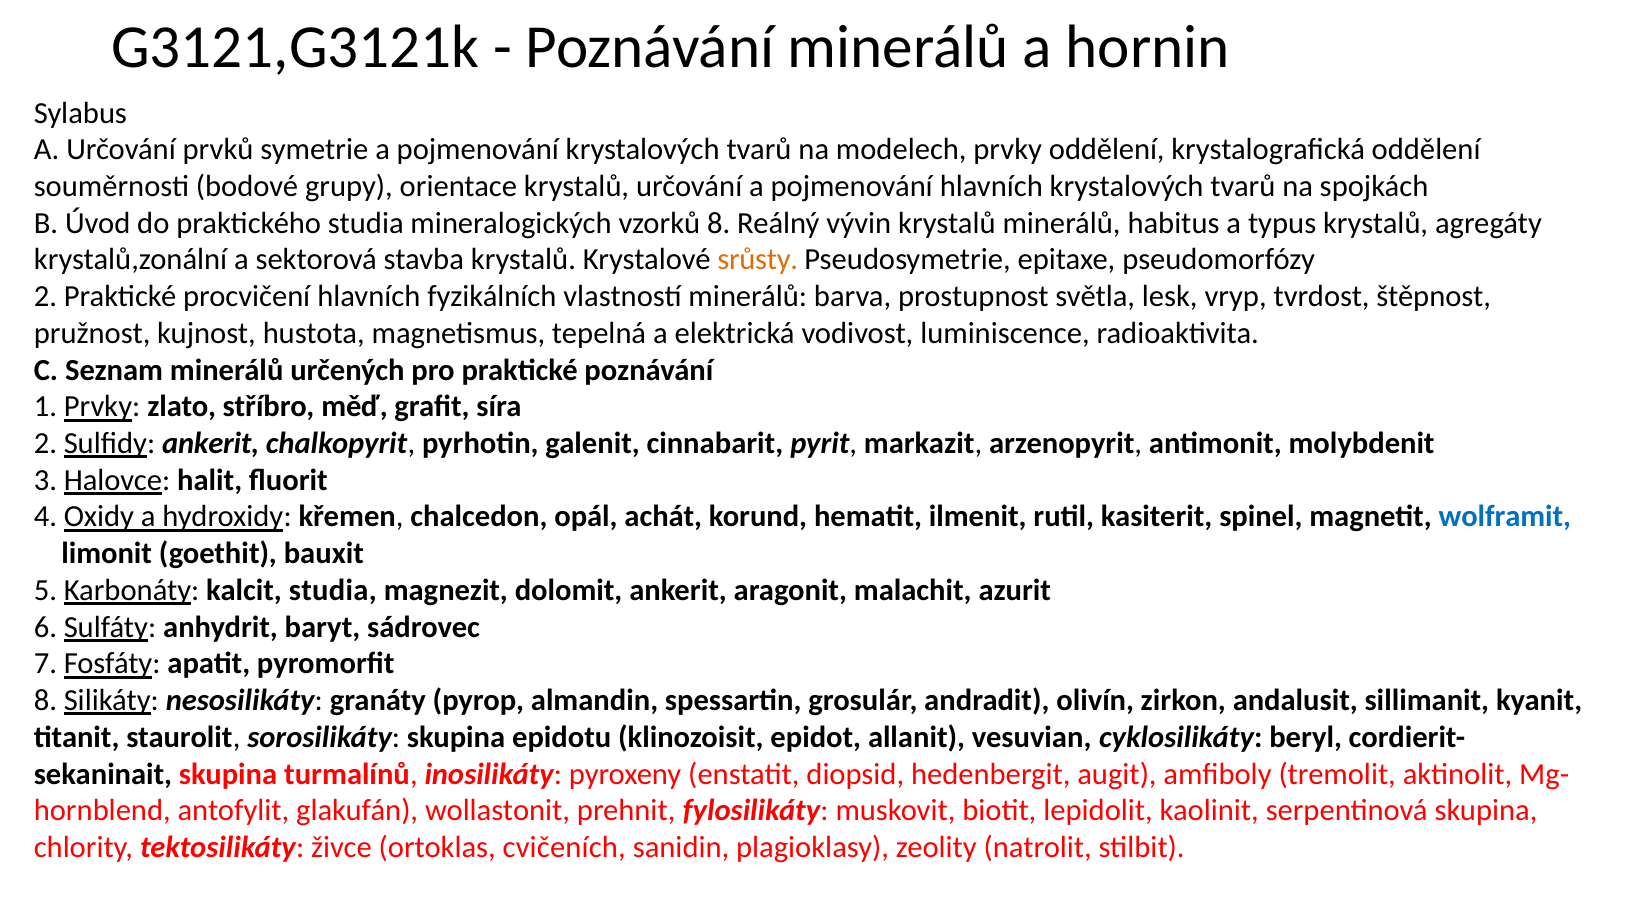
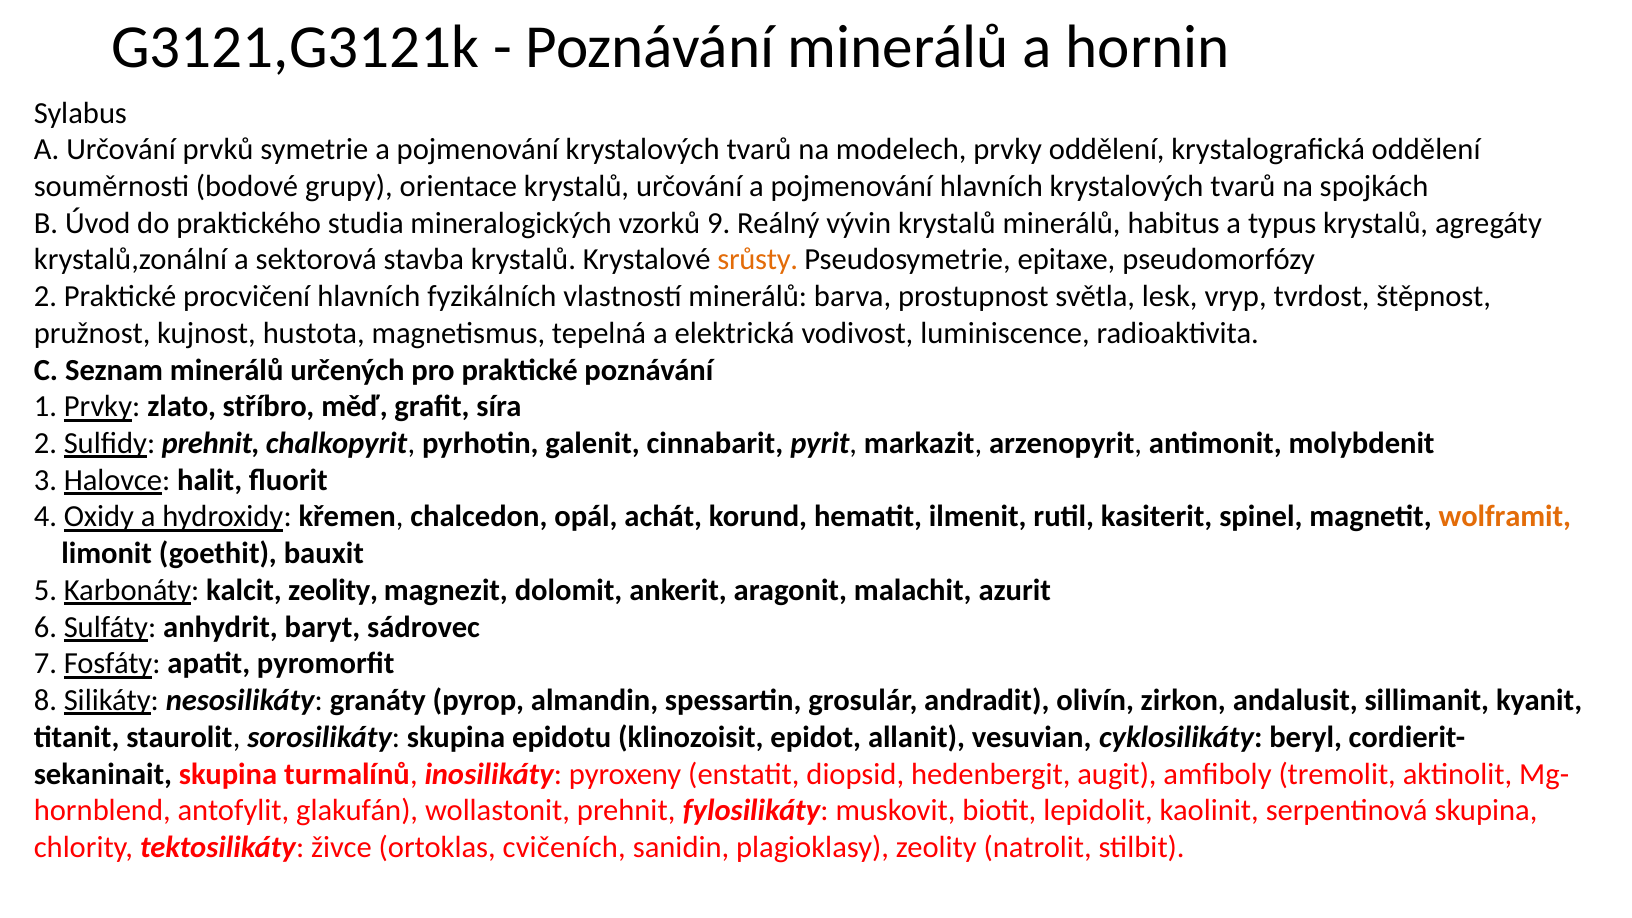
vzorků 8: 8 -> 9
Sulfidy ankerit: ankerit -> prehnit
wolframit colour: blue -> orange
kalcit studia: studia -> zeolity
